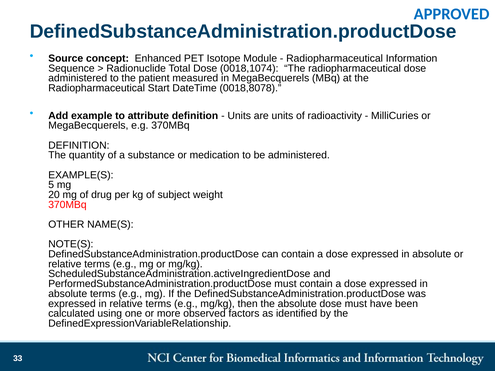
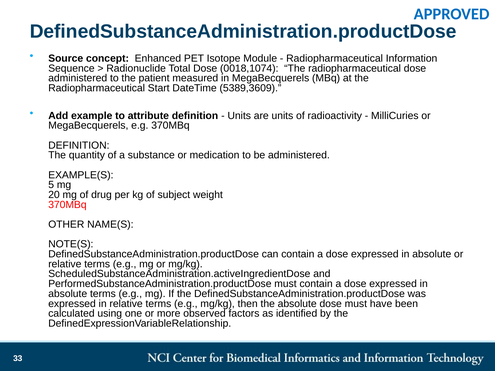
0018,8078: 0018,8078 -> 5389,3609
